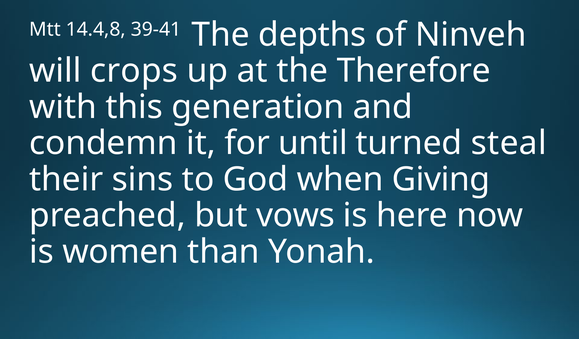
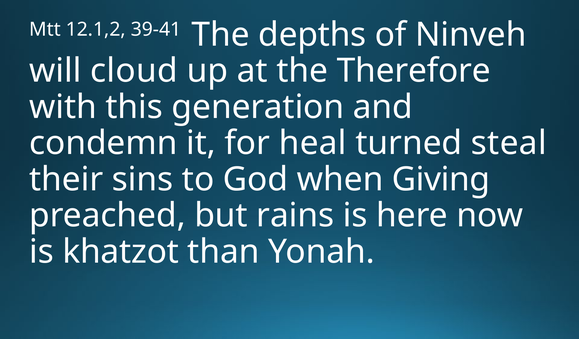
14.4,8: 14.4,8 -> 12.1,2
crops: crops -> cloud
until: until -> heal
vows: vows -> rains
women: women -> khatzot
